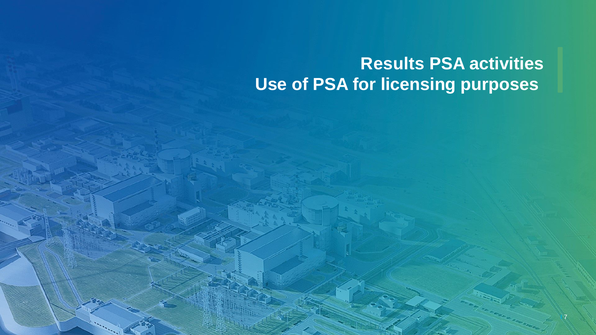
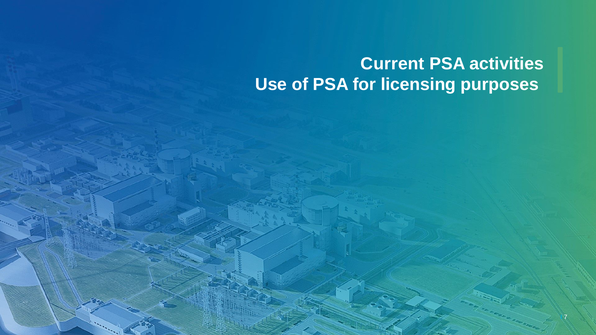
Results: Results -> Current
